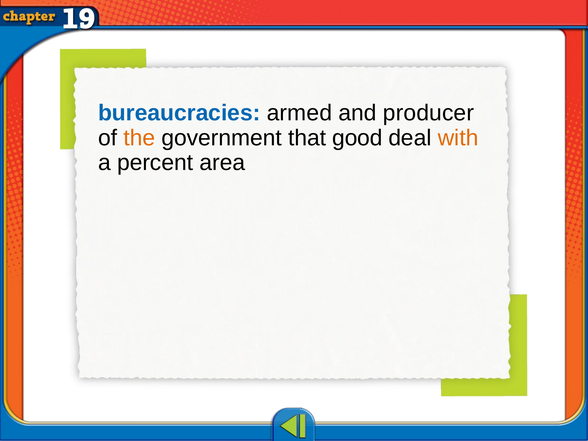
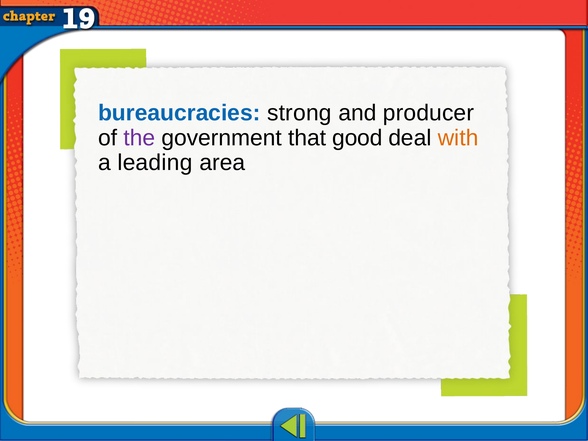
armed: armed -> strong
the colour: orange -> purple
percent: percent -> leading
